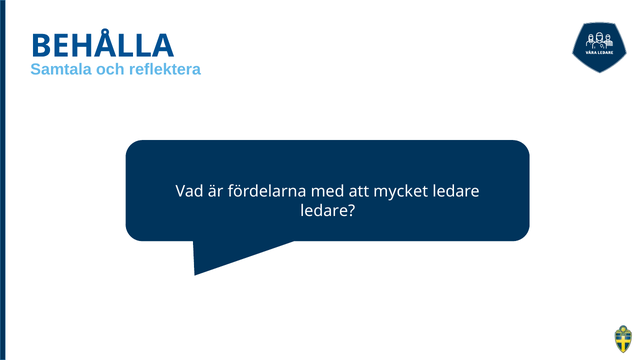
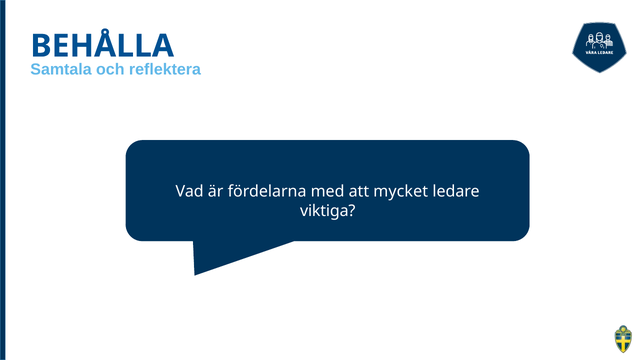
ledare at (328, 211): ledare -> viktiga
